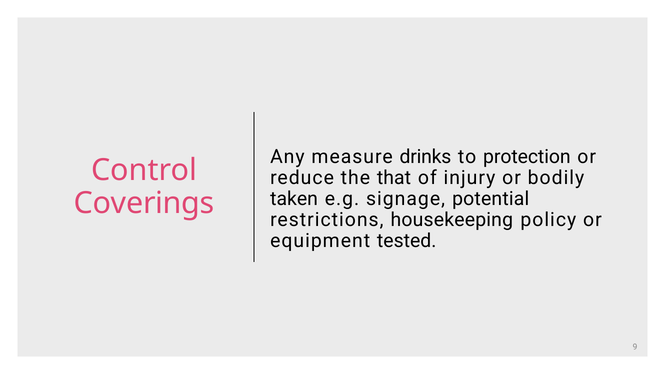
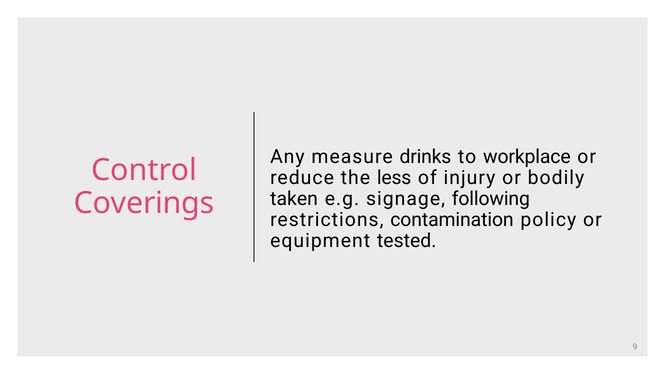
protection: protection -> workplace
that: that -> less
potential: potential -> following
housekeeping: housekeeping -> contamination
